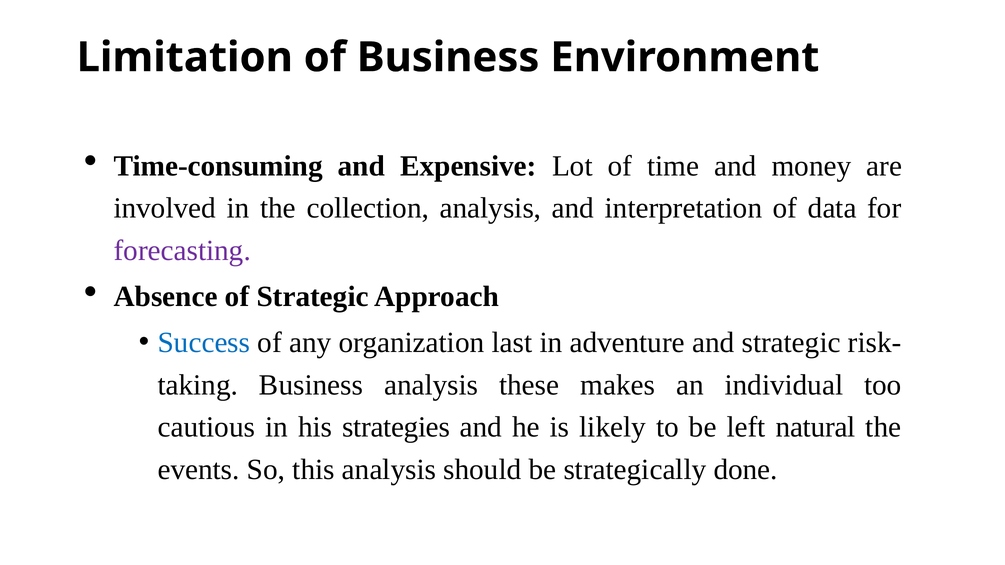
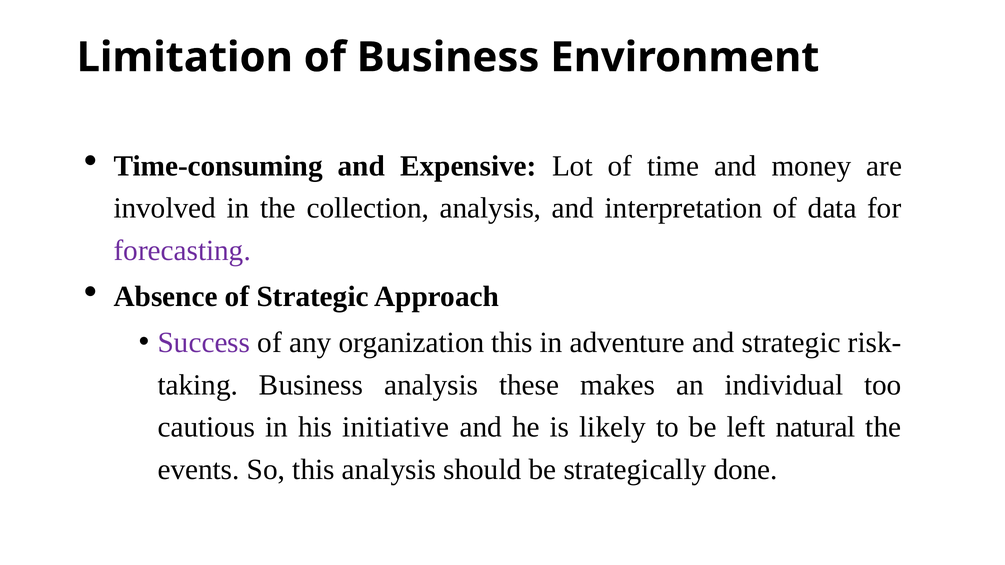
Success colour: blue -> purple
organization last: last -> this
strategies: strategies -> initiative
